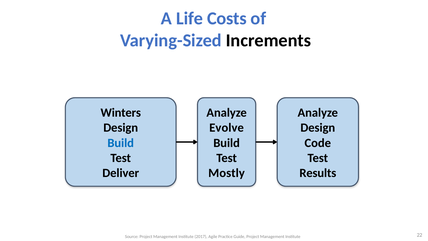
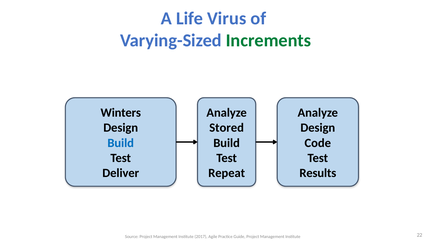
Costs: Costs -> Virus
Increments colour: black -> green
Evolve: Evolve -> Stored
Mostly: Mostly -> Repeat
